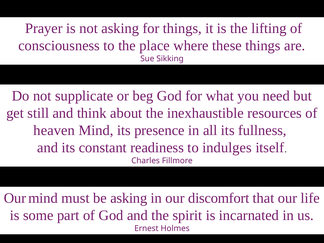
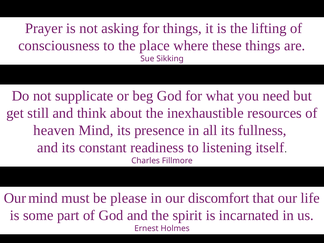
indulges: indulges -> listening
be asking: asking -> please
